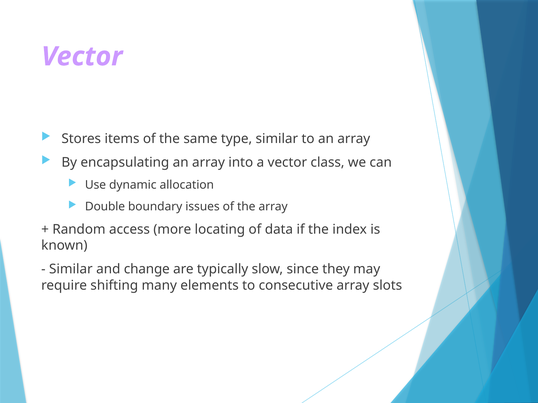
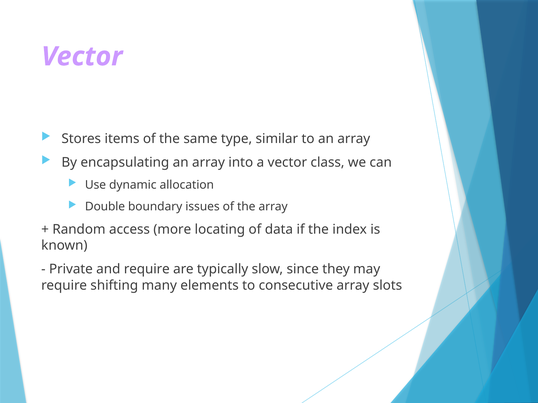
Similar at (71, 269): Similar -> Private
and change: change -> require
